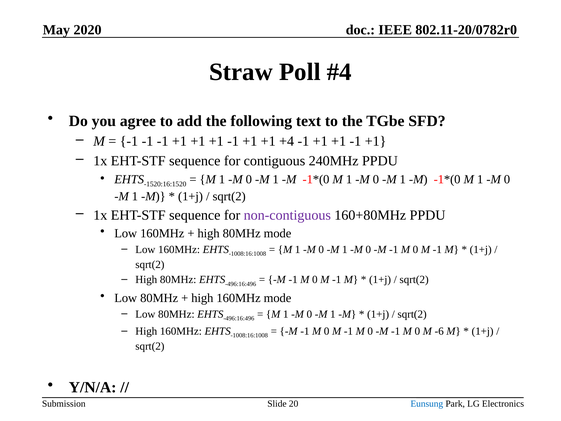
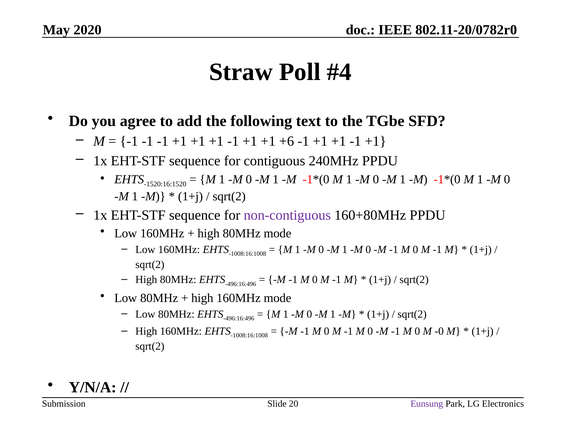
+4: +4 -> +6
-6: -6 -> -0
Eunsung colour: blue -> purple
